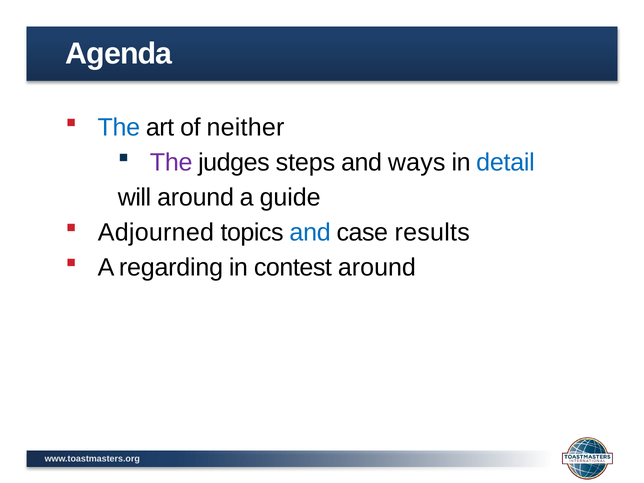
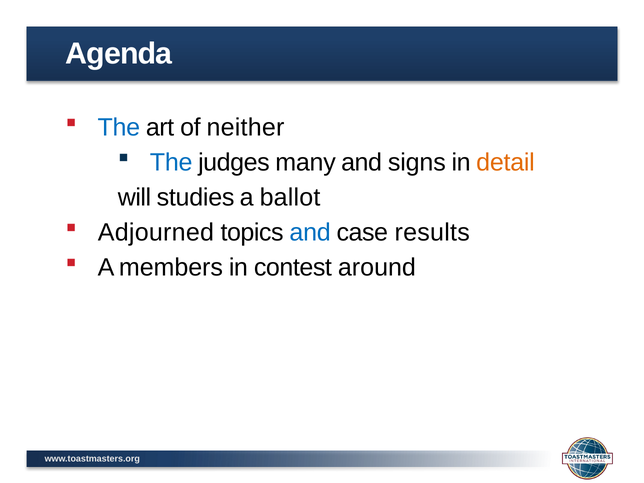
The at (171, 162) colour: purple -> blue
steps: steps -> many
ways: ways -> signs
detail colour: blue -> orange
will around: around -> studies
guide: guide -> ballot
regarding: regarding -> members
